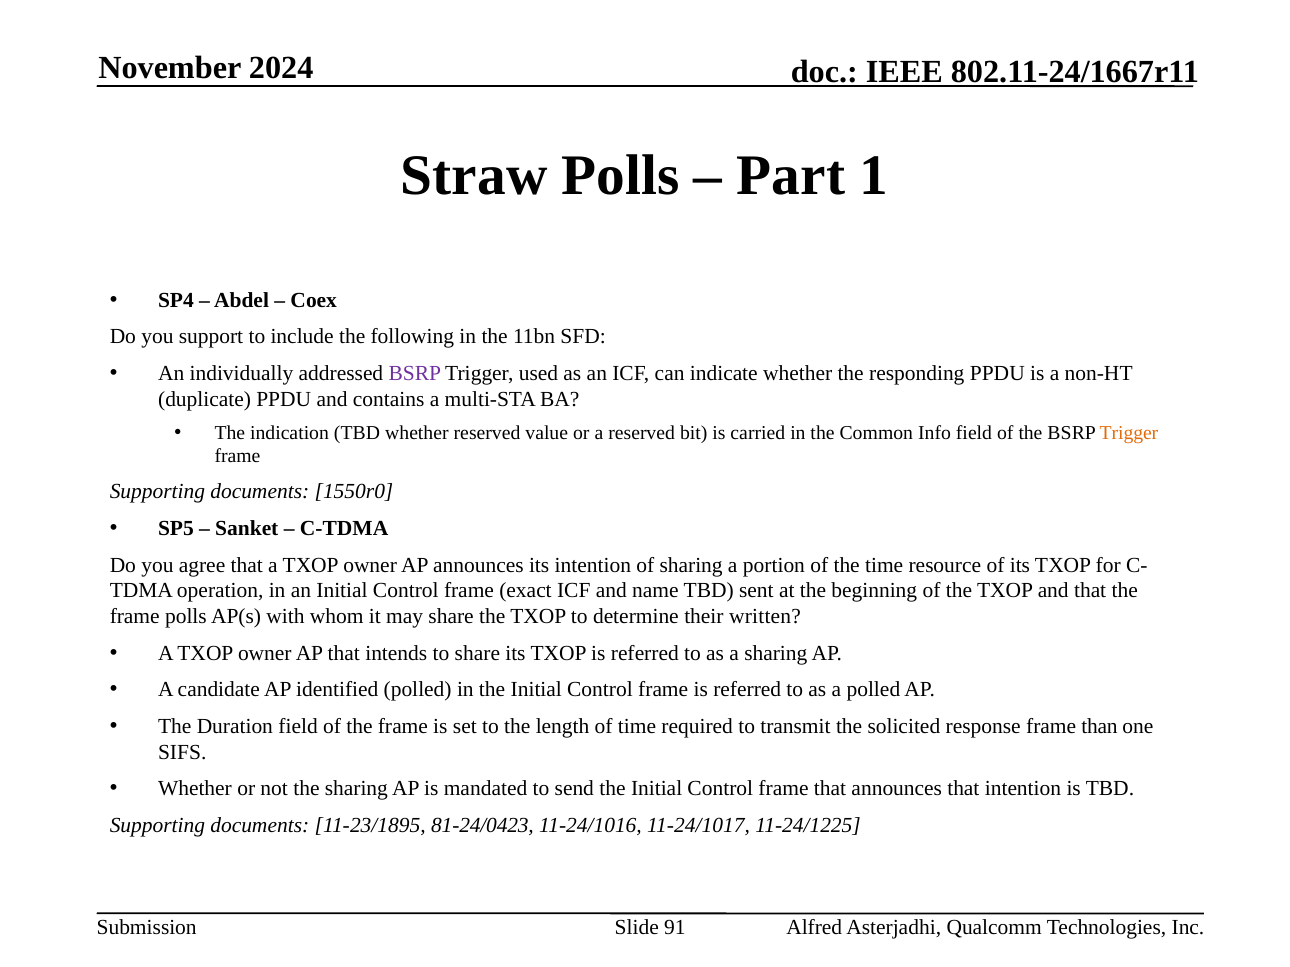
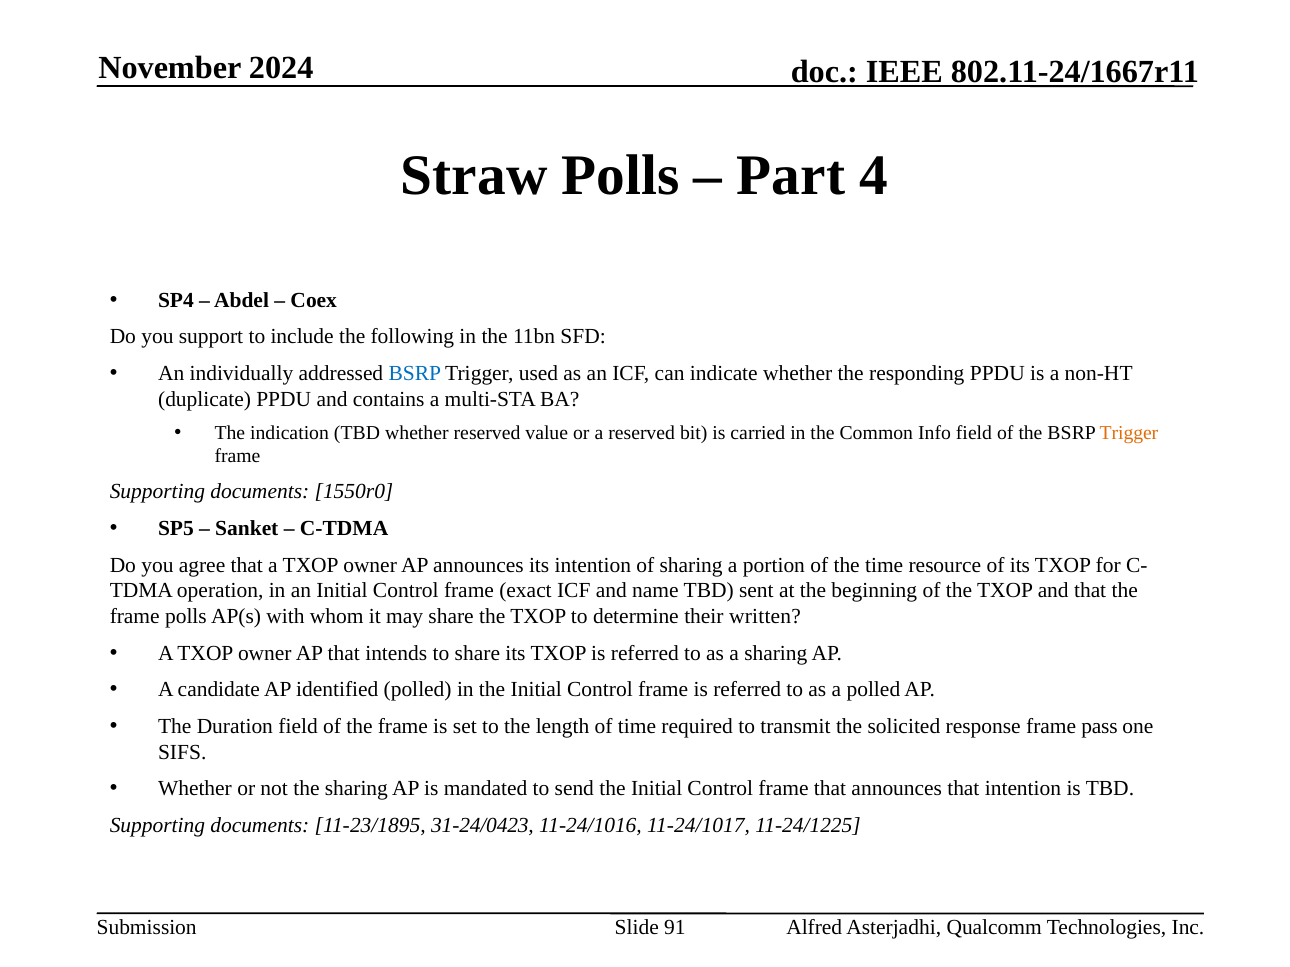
1: 1 -> 4
BSRP at (415, 374) colour: purple -> blue
than: than -> pass
81-24/0423: 81-24/0423 -> 31-24/0423
